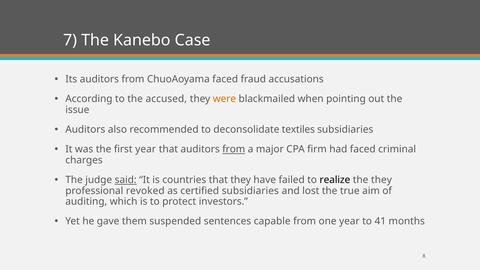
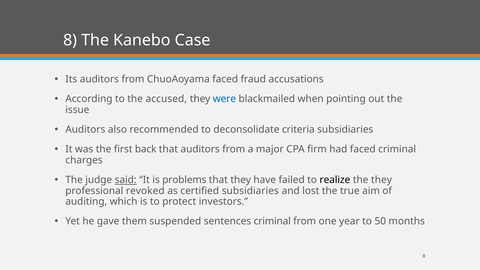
7 at (70, 40): 7 -> 8
were colour: orange -> blue
textiles: textiles -> criteria
first year: year -> back
from at (234, 149) underline: present -> none
countries: countries -> problems
sentences capable: capable -> criminal
41: 41 -> 50
